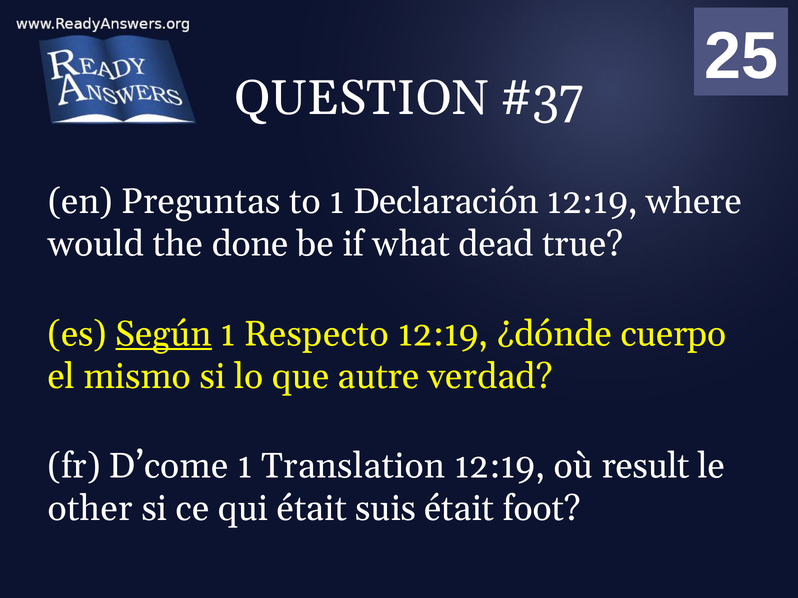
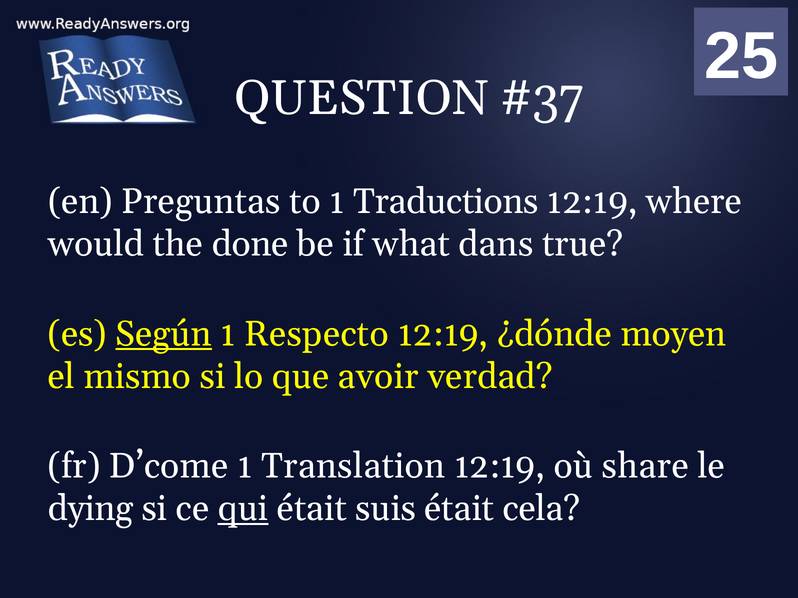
Declaración: Declaración -> Traductions
dead: dead -> dans
cuerpo: cuerpo -> moyen
autre: autre -> avoir
result: result -> share
other: other -> dying
qui underline: none -> present
foot: foot -> cela
